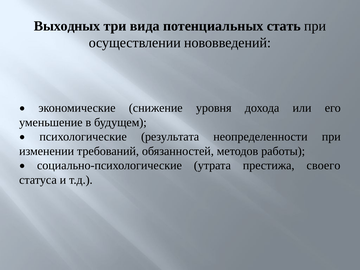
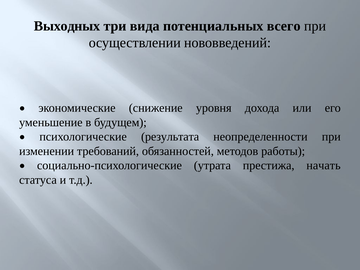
стать: стать -> всего
своего: своего -> начать
